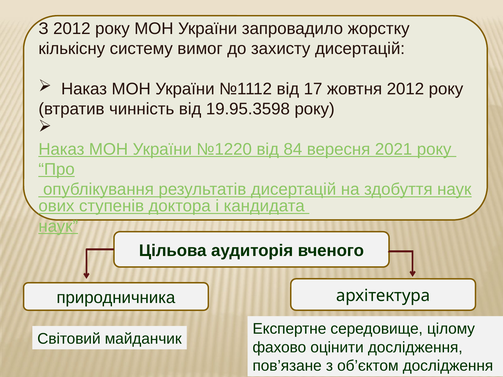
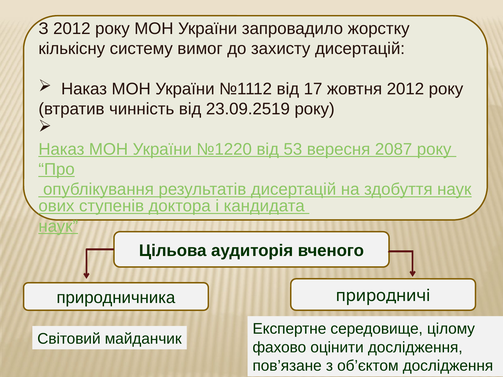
19.95.3598: 19.95.3598 -> 23.09.2519
84: 84 -> 53
2021: 2021 -> 2087
архітектура: архітектура -> природничі
